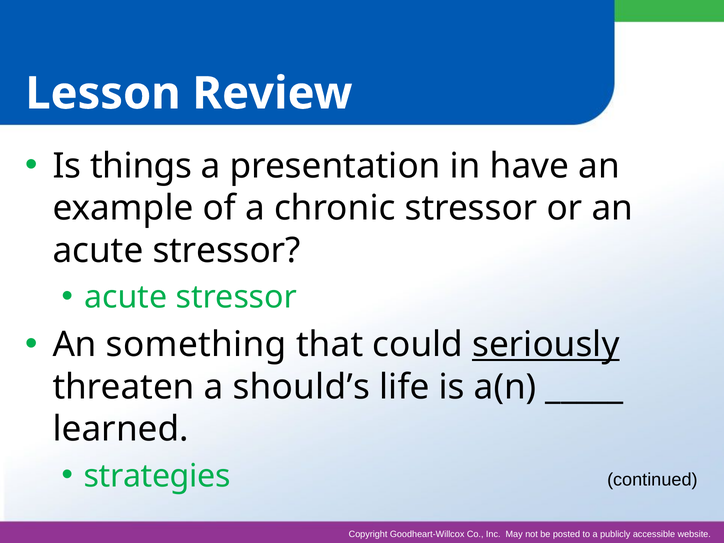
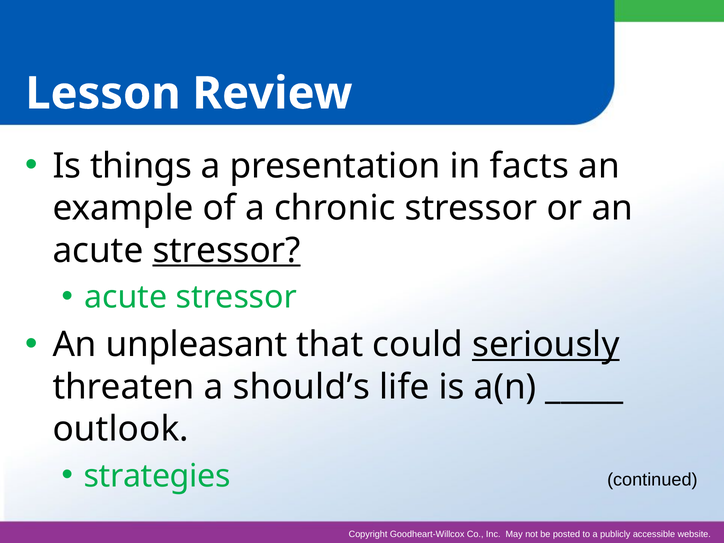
have: have -> facts
stressor at (227, 250) underline: none -> present
something: something -> unpleasant
learned: learned -> outlook
